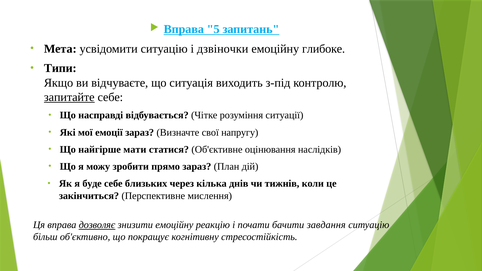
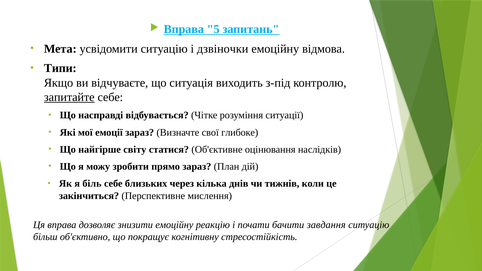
глибоке: глибоке -> відмова
напругу: напругу -> глибоке
мати: мати -> світу
буде: буде -> біль
дозволяє underline: present -> none
